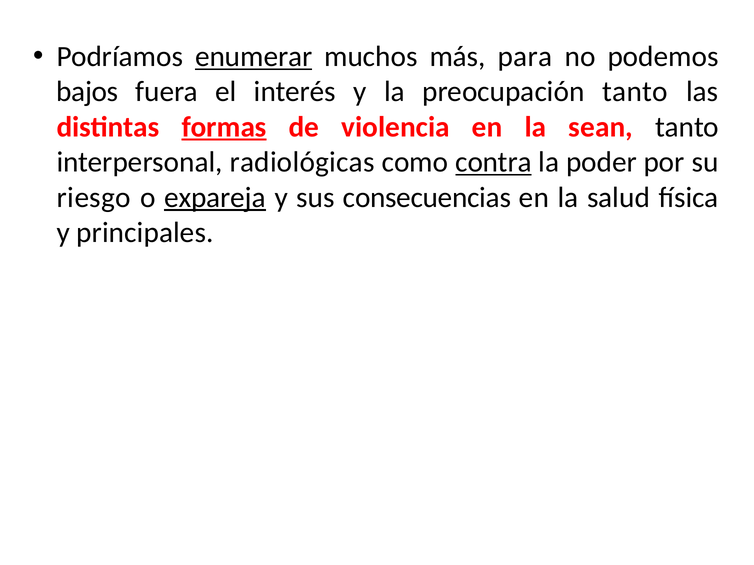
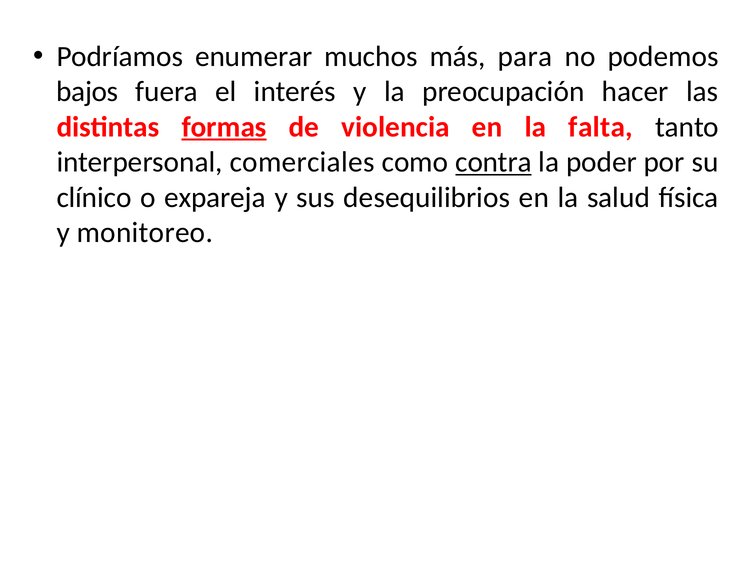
enumerar underline: present -> none
preocupación tanto: tanto -> hacer
sean: sean -> falta
radiológicas: radiológicas -> comerciales
riesgo: riesgo -> clínico
expareja underline: present -> none
consecuencias: consecuencias -> desequilibrios
principales: principales -> monitoreo
